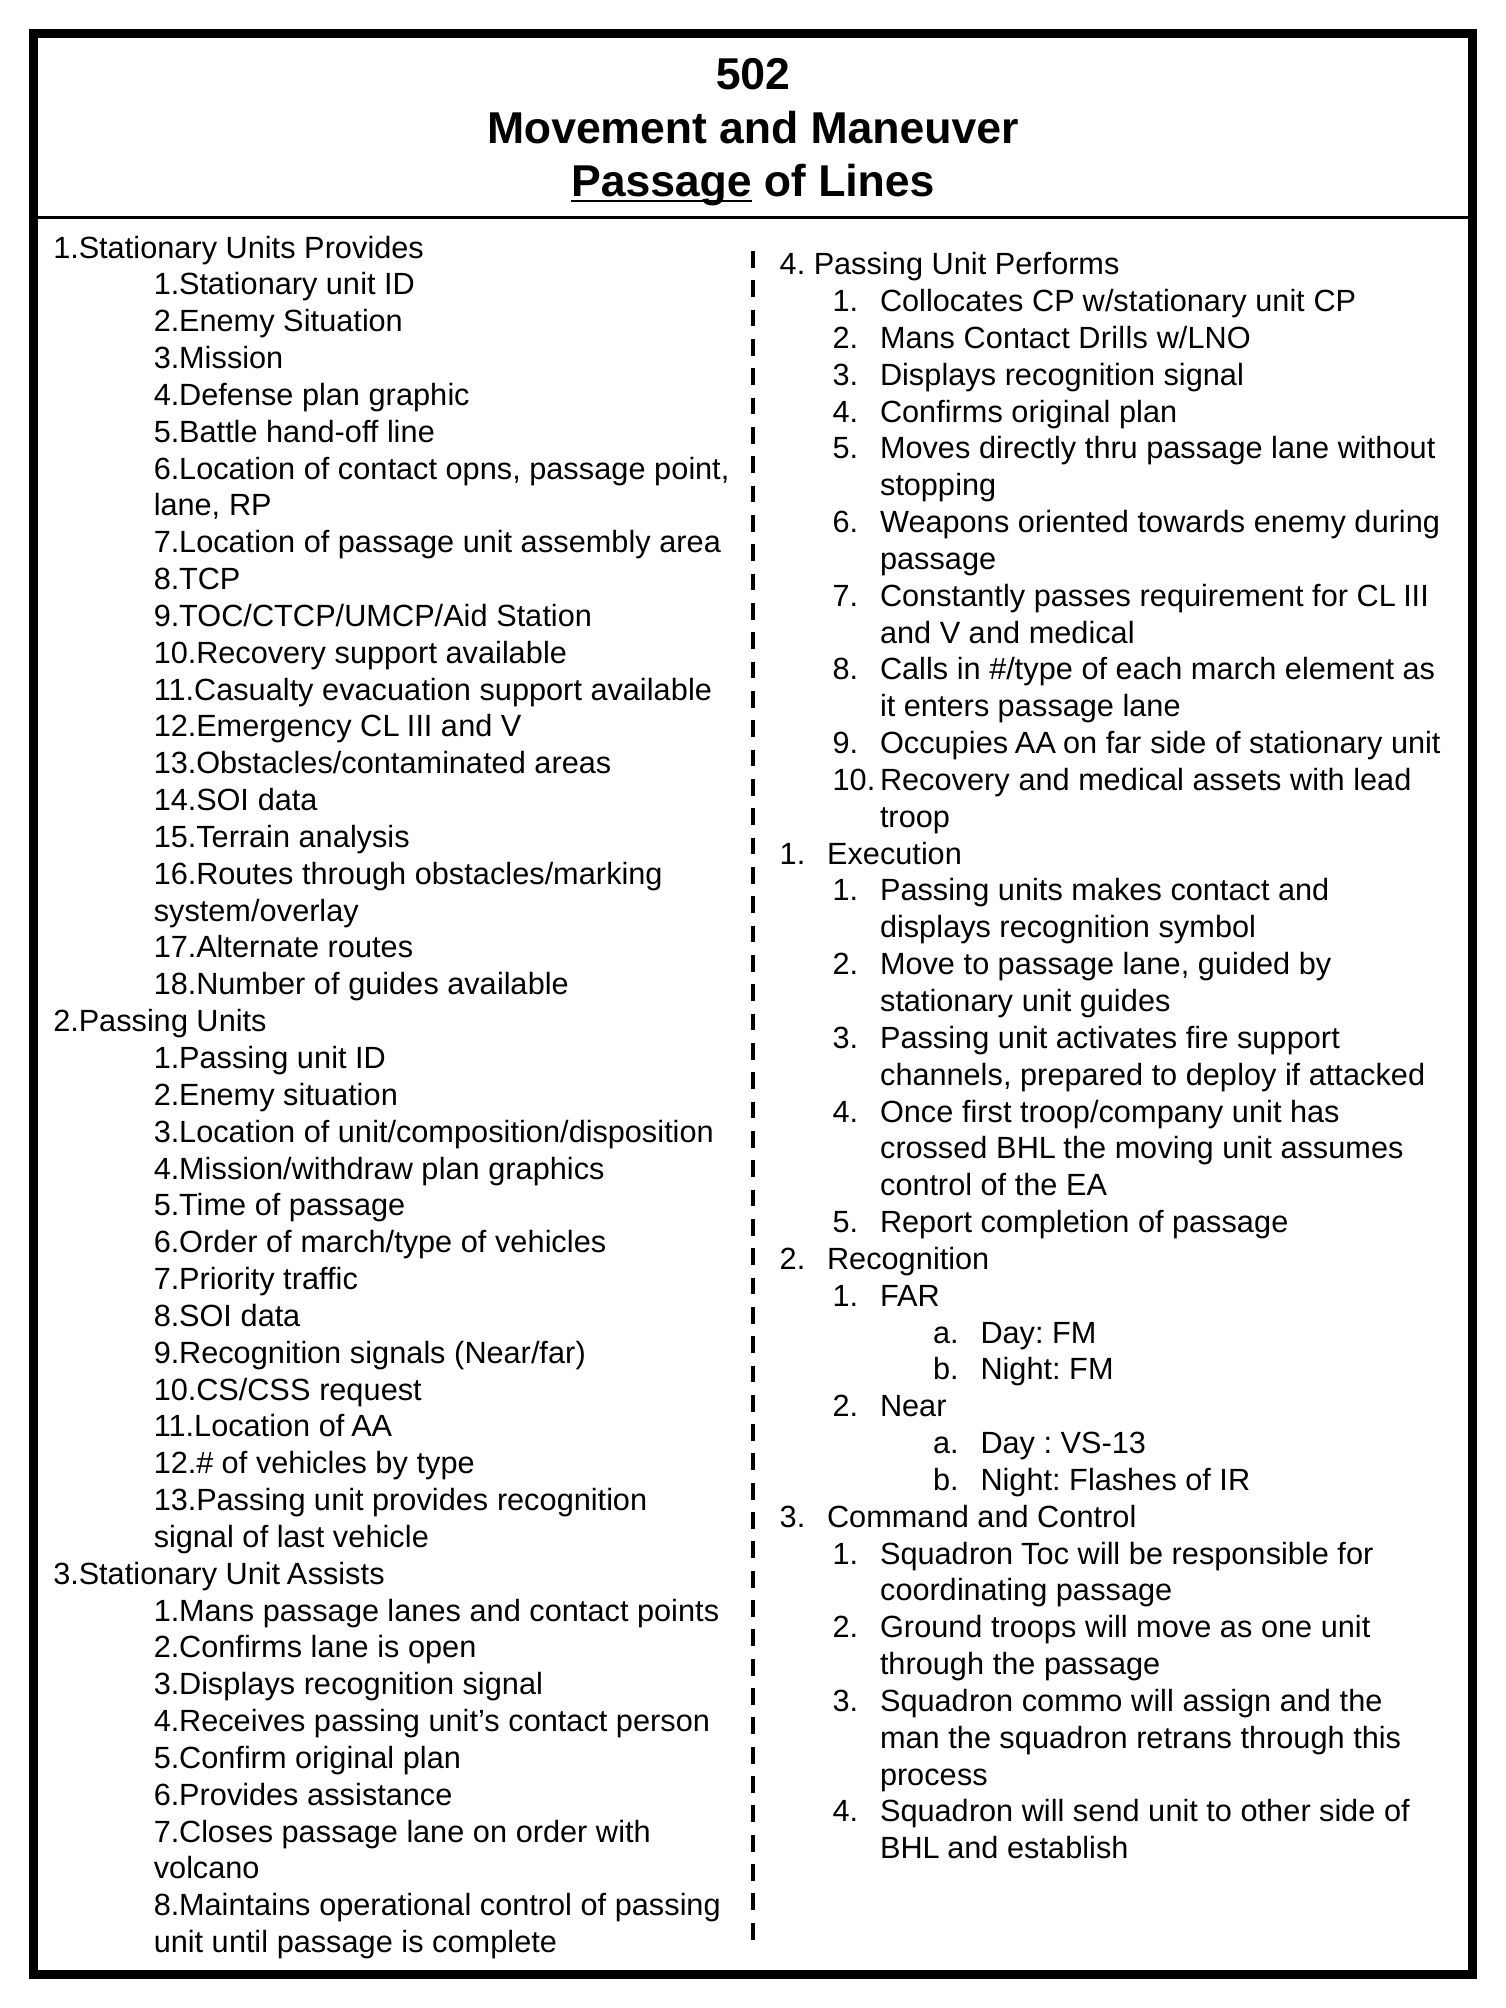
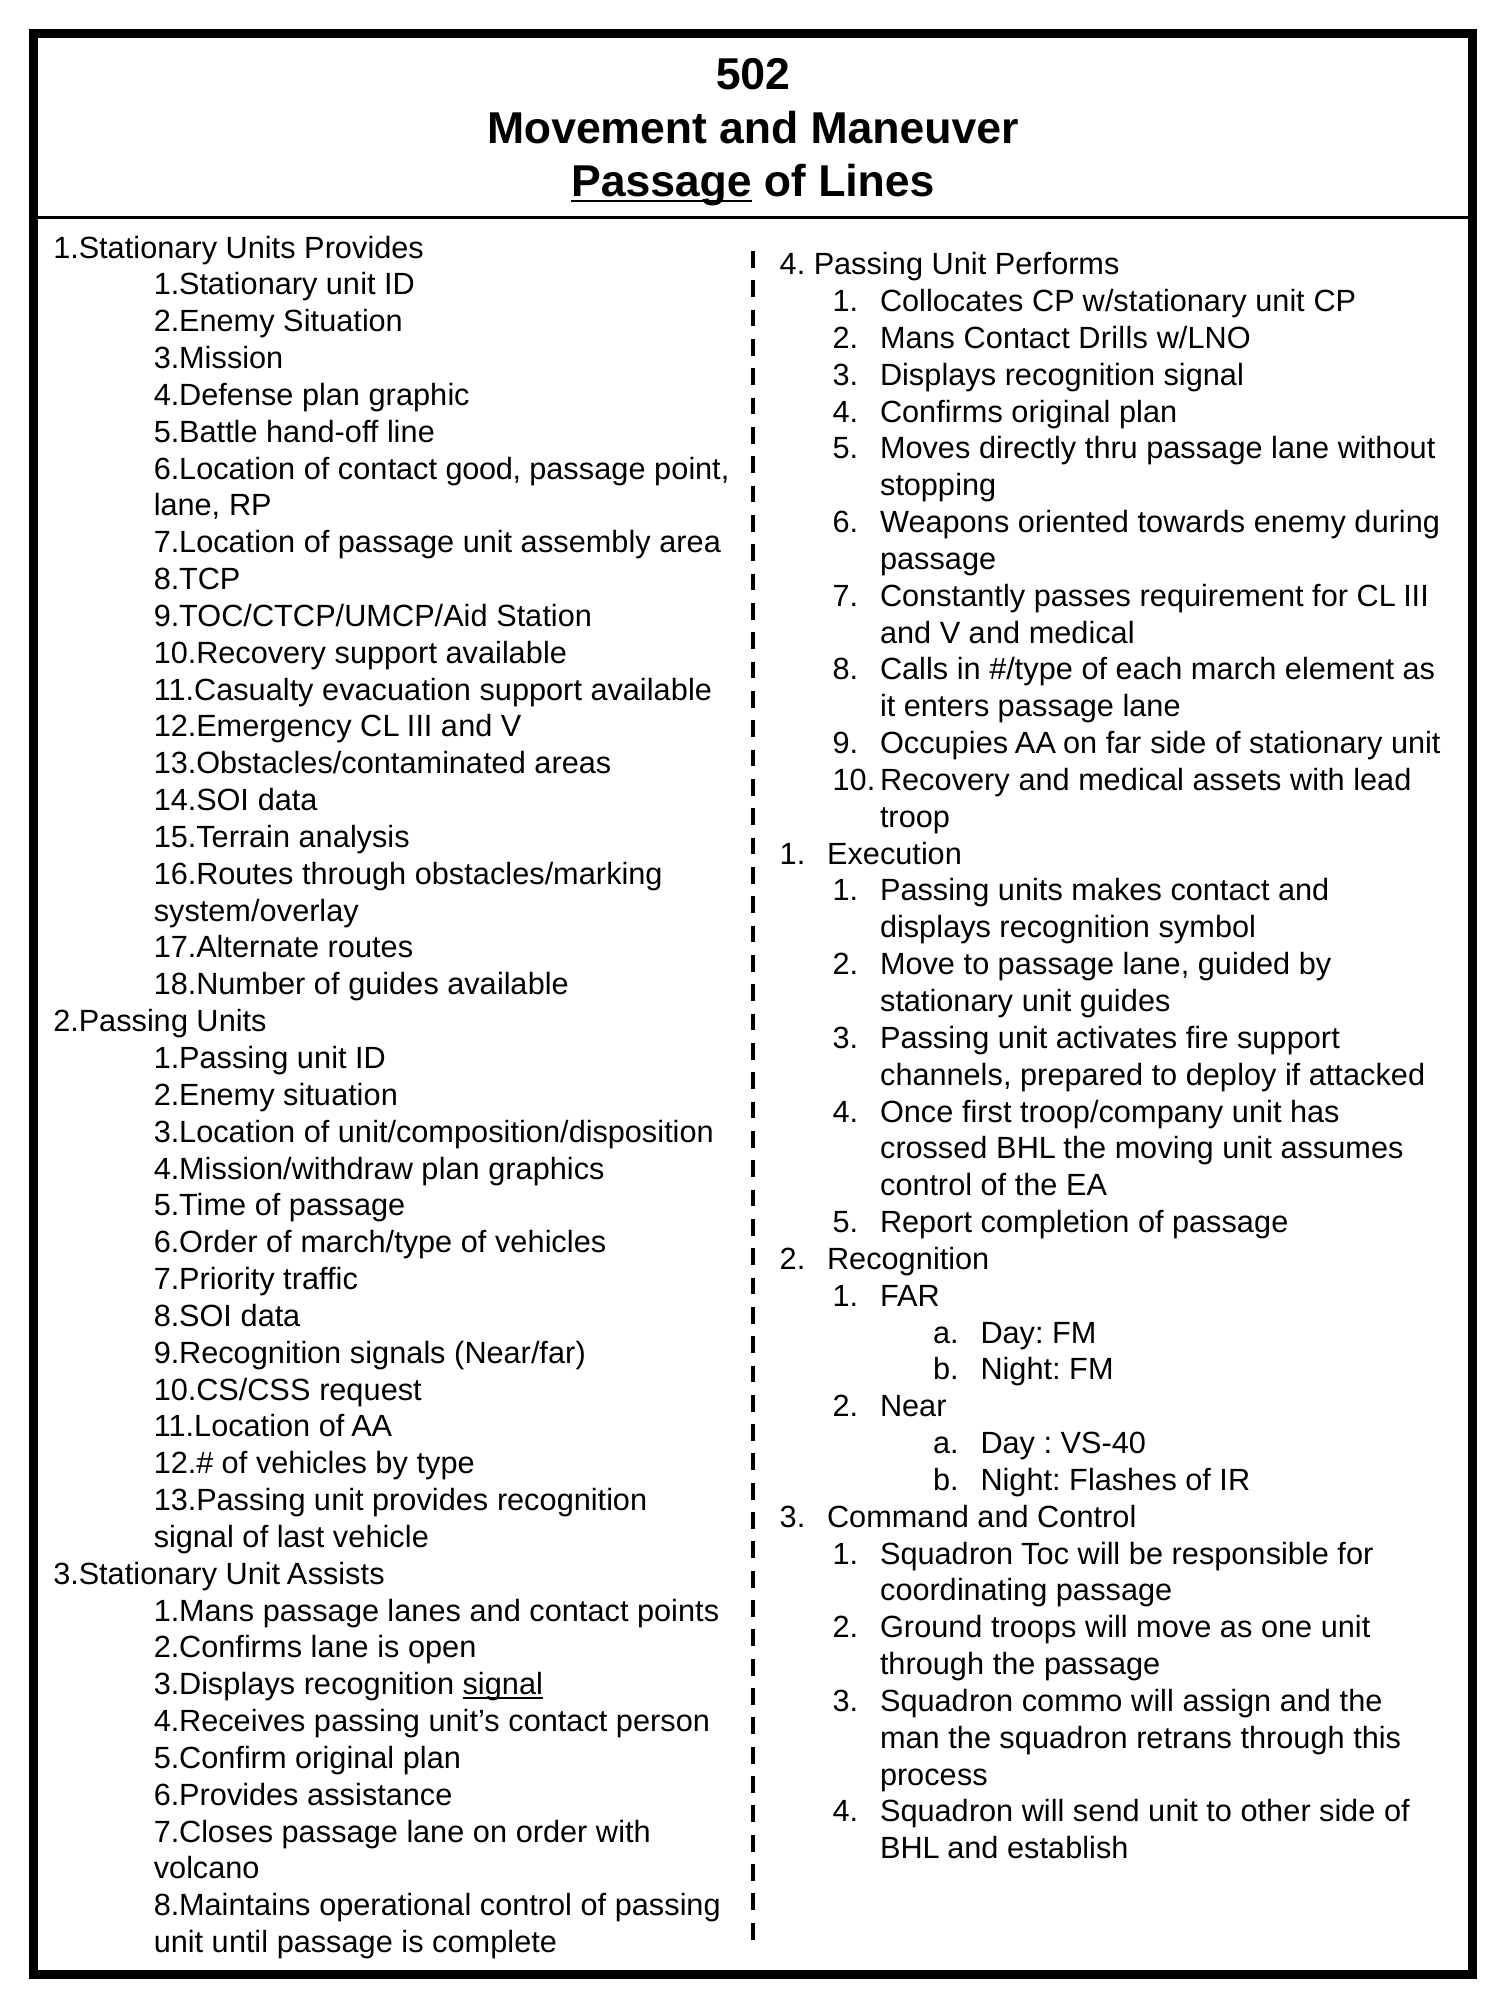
opns: opns -> good
VS-13: VS-13 -> VS-40
signal at (503, 1685) underline: none -> present
